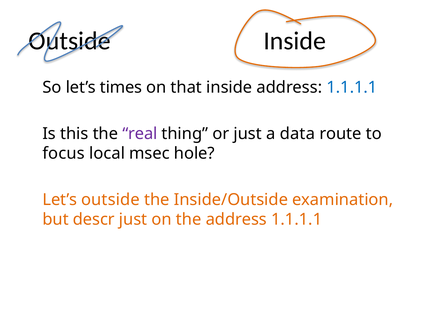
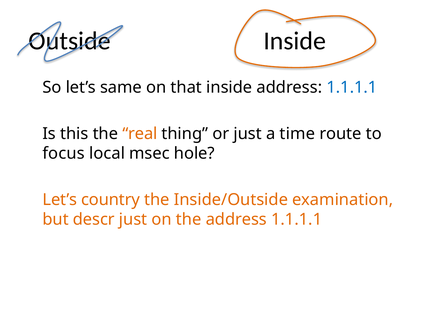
times: times -> same
real colour: purple -> orange
data: data -> time
Let’s outside: outside -> country
